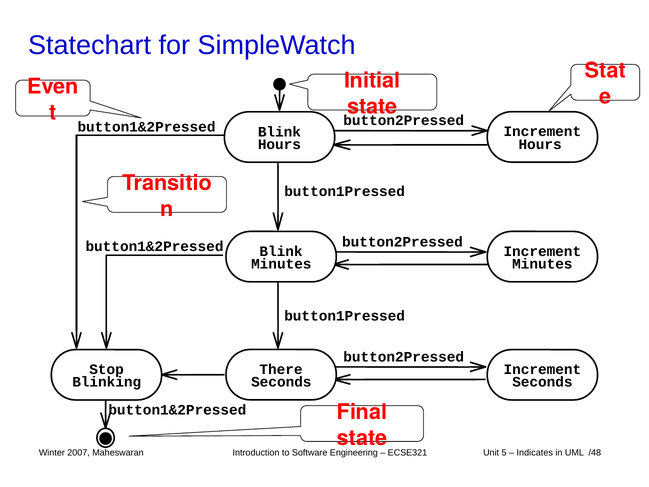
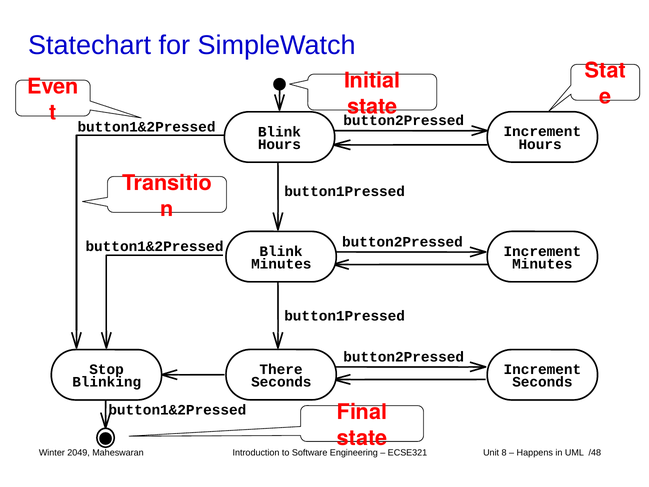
2007: 2007 -> 2049
5: 5 -> 8
Indicates: Indicates -> Happens
